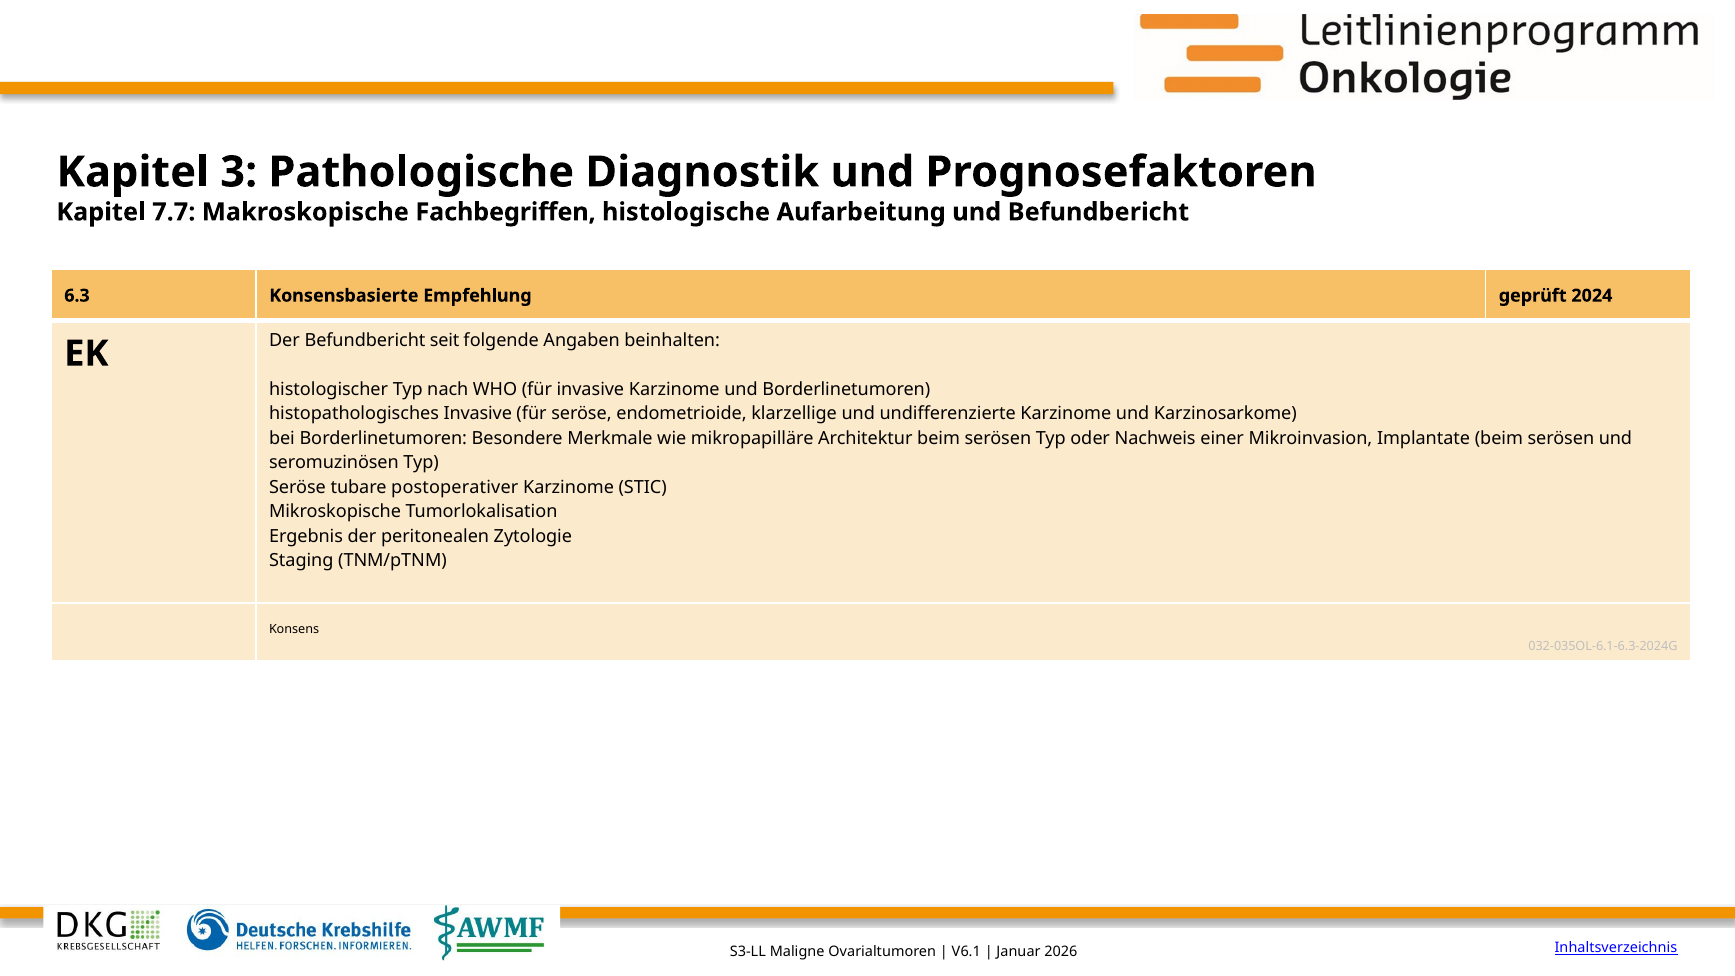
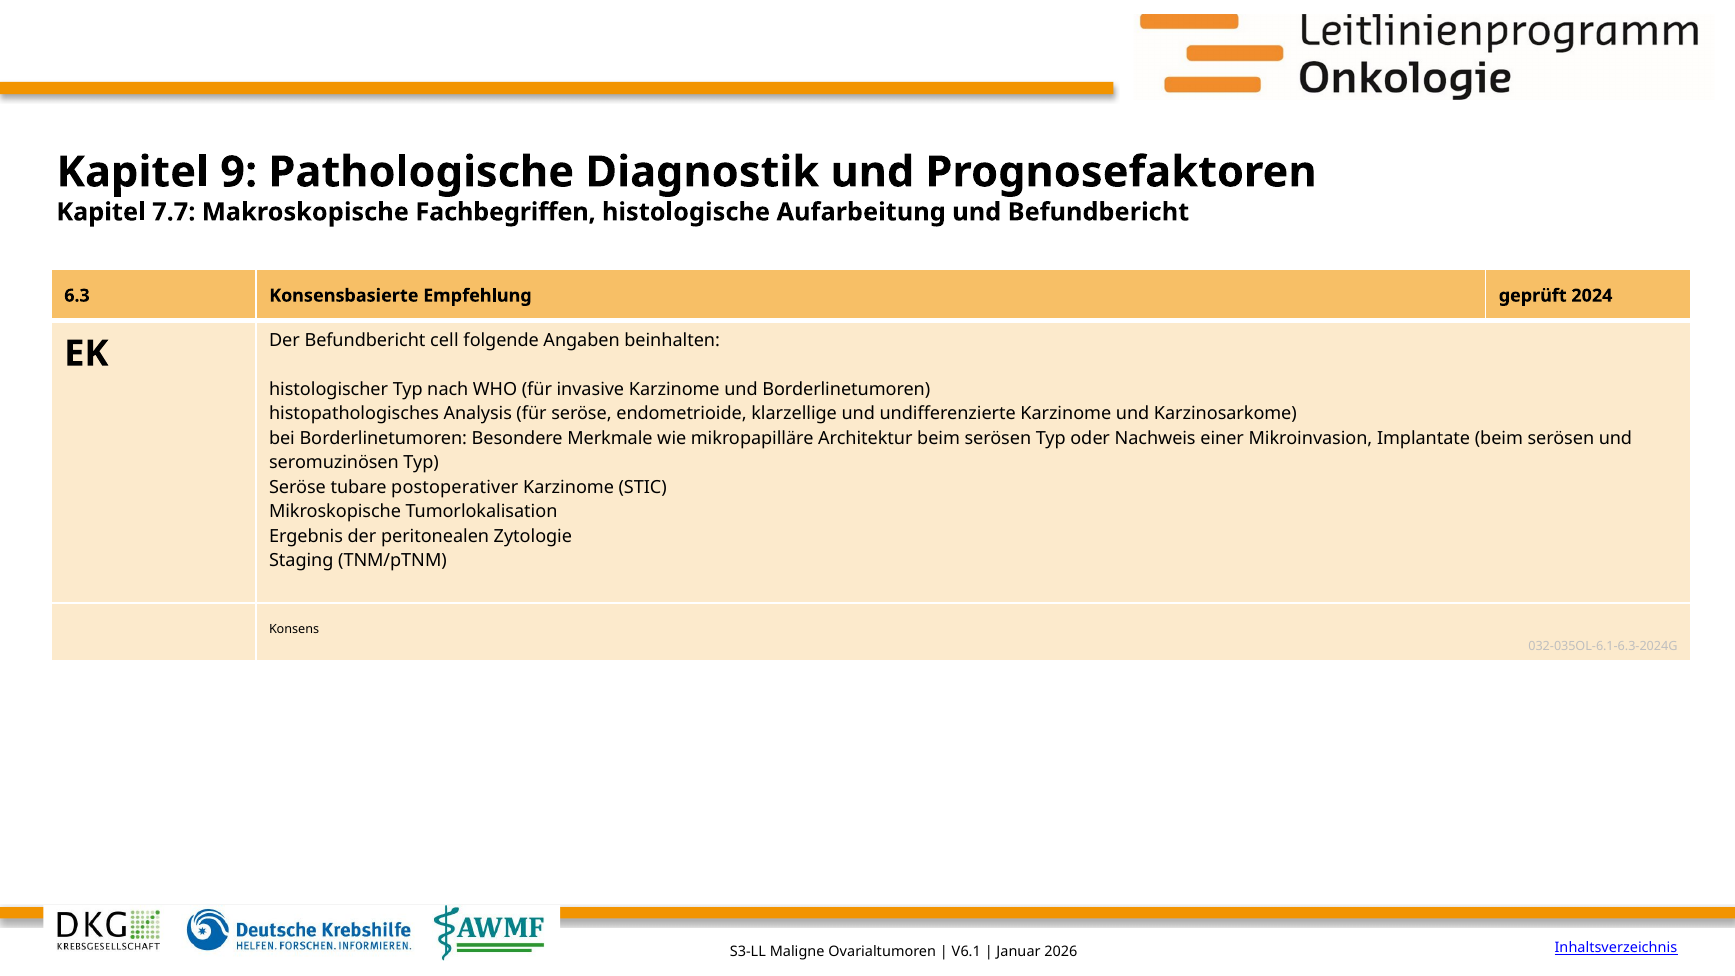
3: 3 -> 9
seit: seit -> cell
histopathologisches Invasive: Invasive -> Analysis
